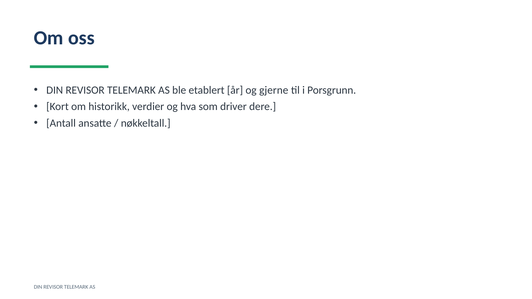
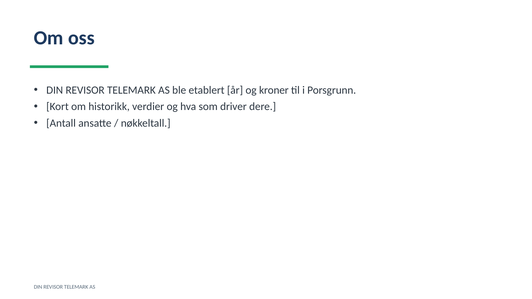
gjerne: gjerne -> kroner
